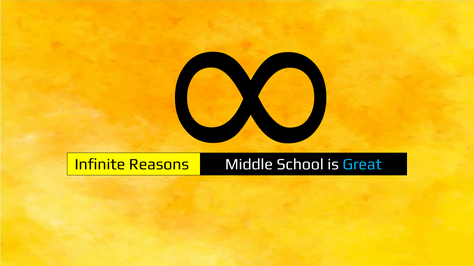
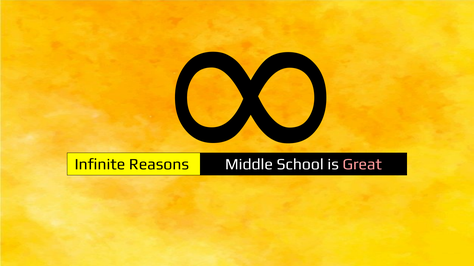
Great colour: light blue -> pink
